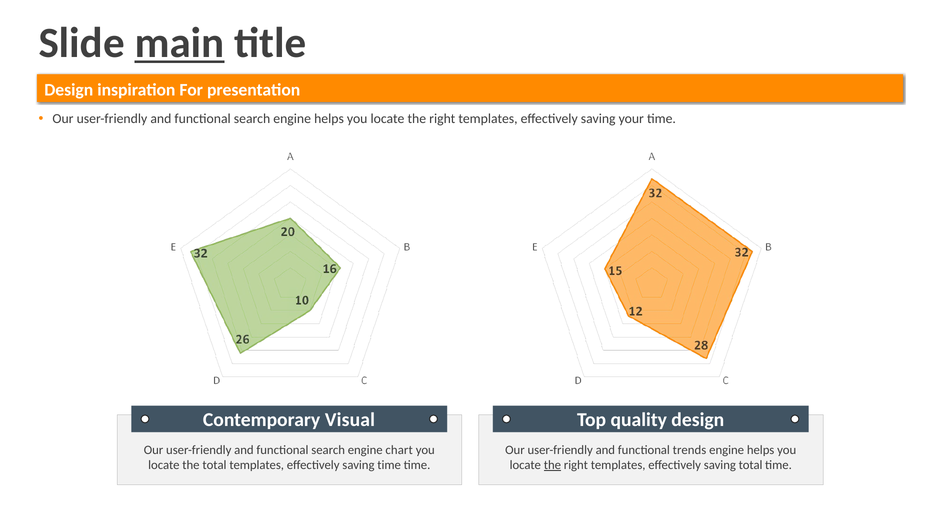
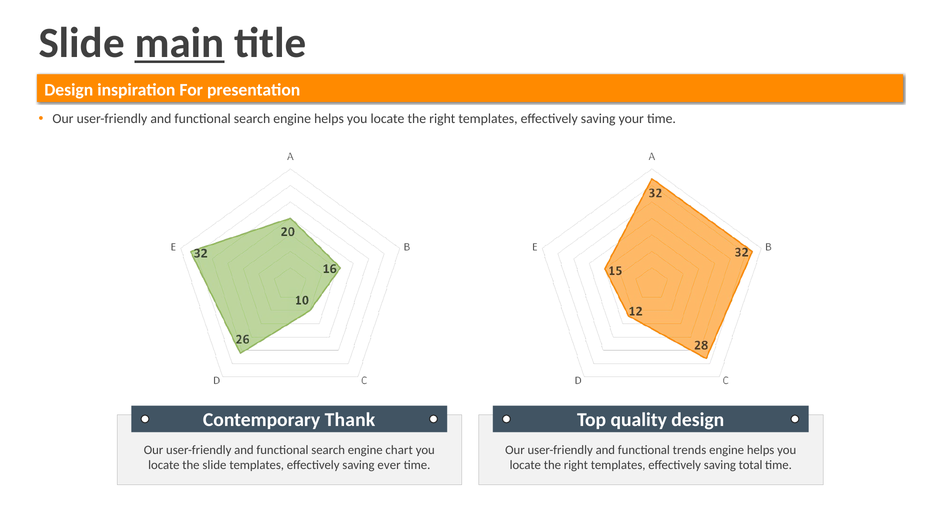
Visual: Visual -> Thank
the total: total -> slide
saving time: time -> ever
the at (552, 465) underline: present -> none
